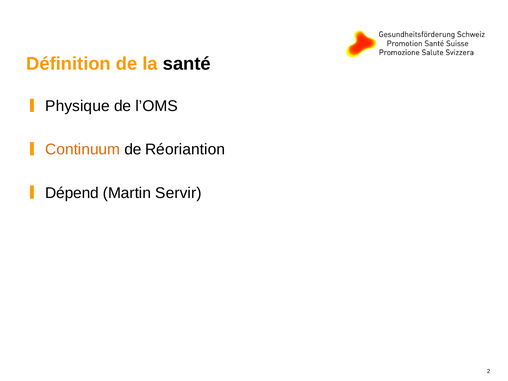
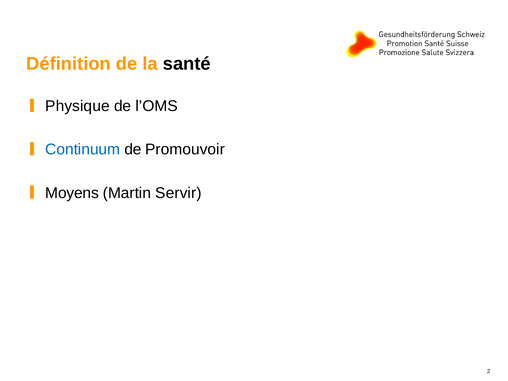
Continuum colour: orange -> blue
Réoriantion: Réoriantion -> Promouvoir
Dépend: Dépend -> Moyens
